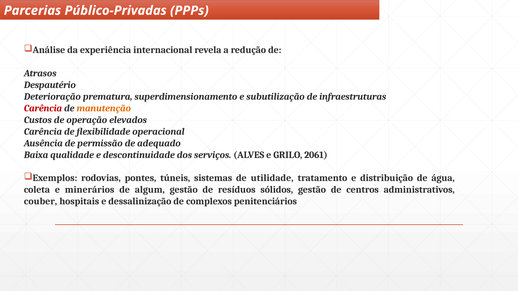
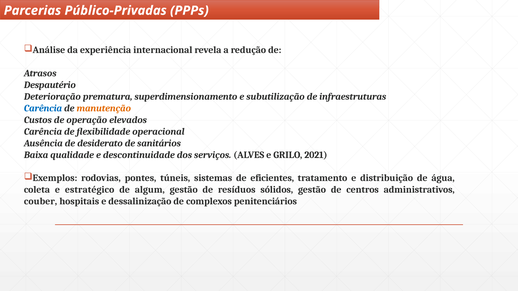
Carência at (43, 108) colour: red -> blue
permissão: permissão -> desiderato
adequado: adequado -> sanitários
2061: 2061 -> 2021
utilidade: utilidade -> eficientes
minerários: minerários -> estratégico
